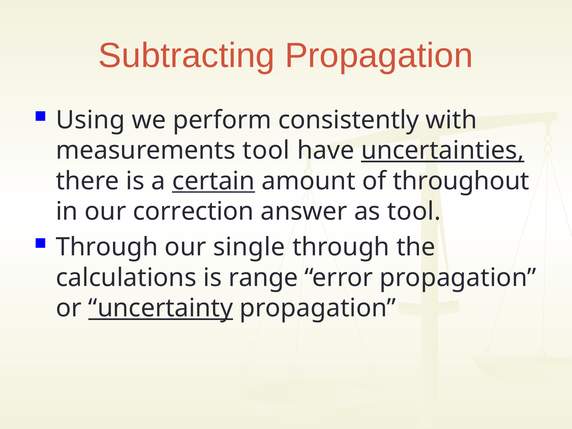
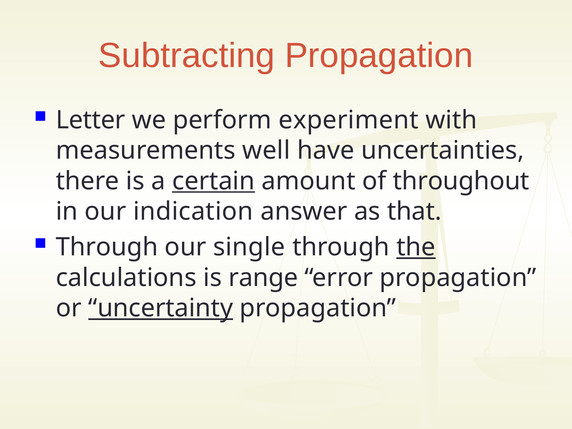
Using: Using -> Letter
consistently: consistently -> experiment
measurements tool: tool -> well
uncertainties underline: present -> none
correction: correction -> indication
as tool: tool -> that
the underline: none -> present
